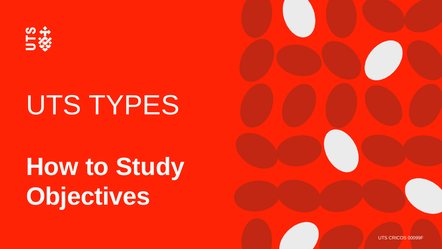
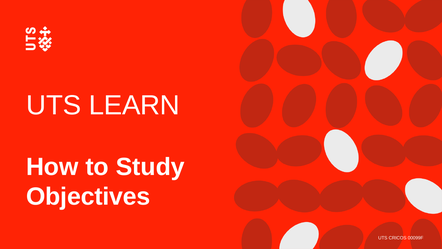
TYPES: TYPES -> LEARN
